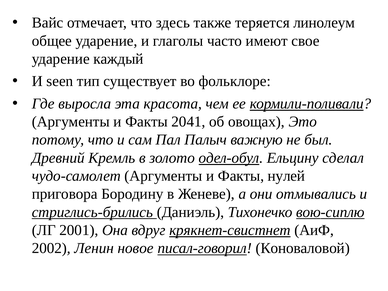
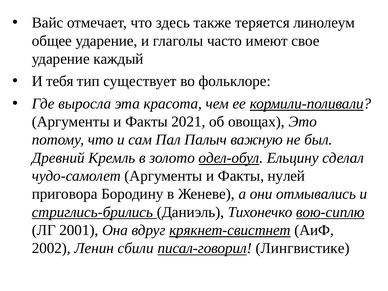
seen: seen -> тебя
2041: 2041 -> 2021
новое: новое -> сбили
Коноваловой: Коноваловой -> Лингвистике
